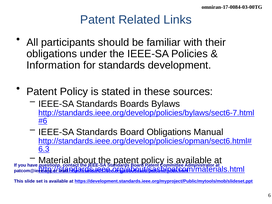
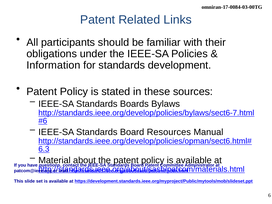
Board Obligations: Obligations -> Resources
